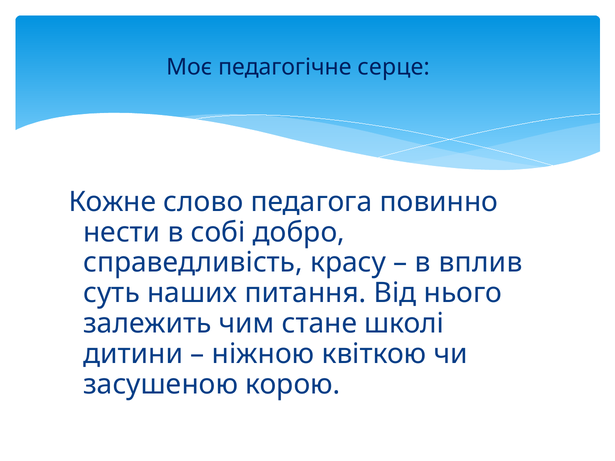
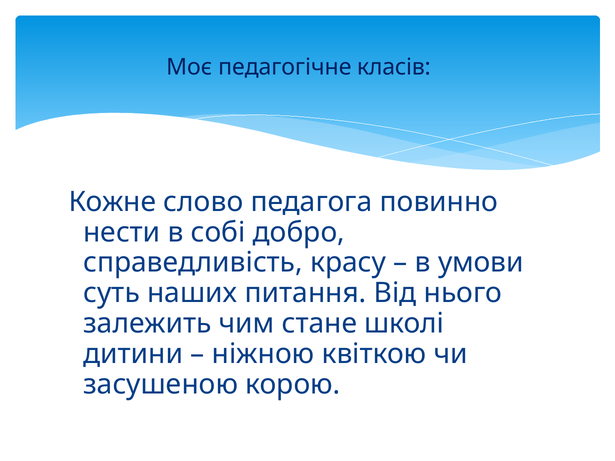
серце: серце -> класів
вплив: вплив -> умови
